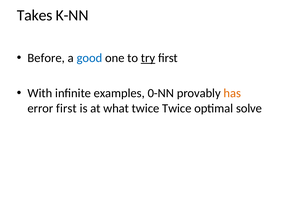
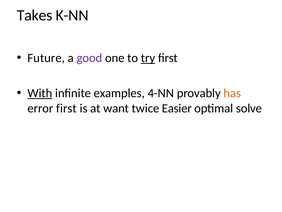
Before: Before -> Future
good colour: blue -> purple
With underline: none -> present
0-NN: 0-NN -> 4-NN
what: what -> want
twice Twice: Twice -> Easier
